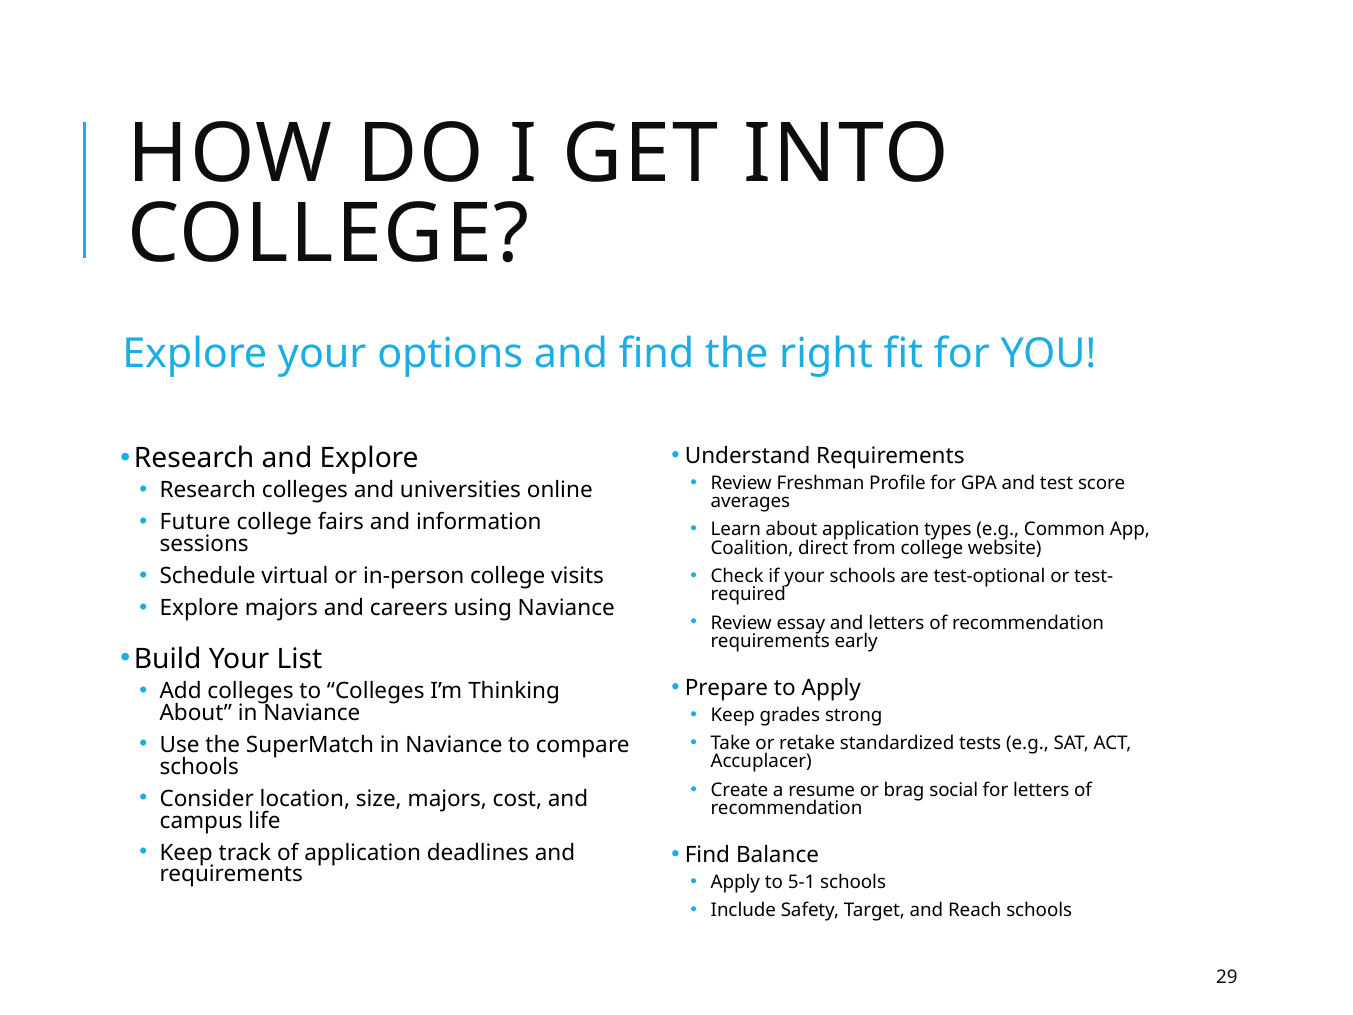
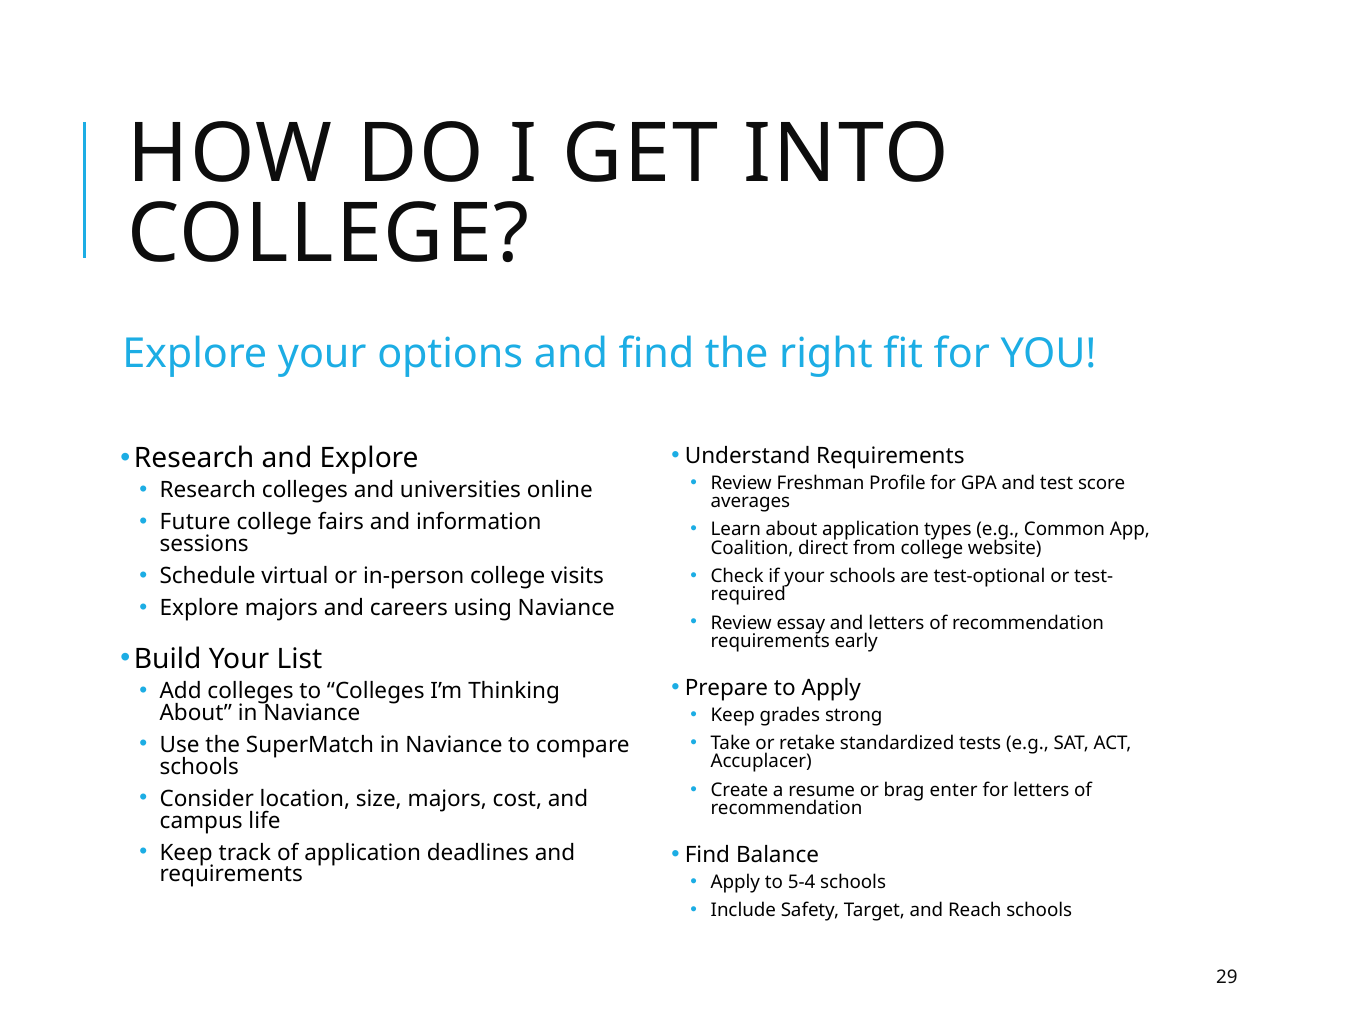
social: social -> enter
5-1: 5-1 -> 5-4
